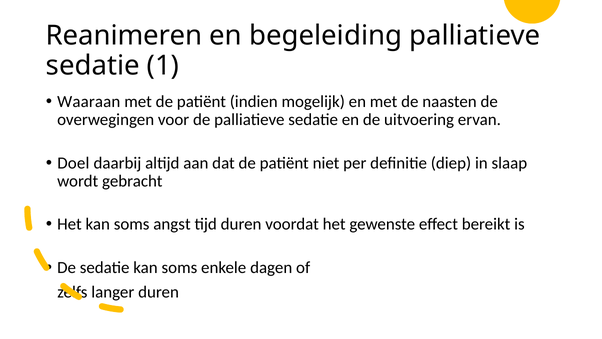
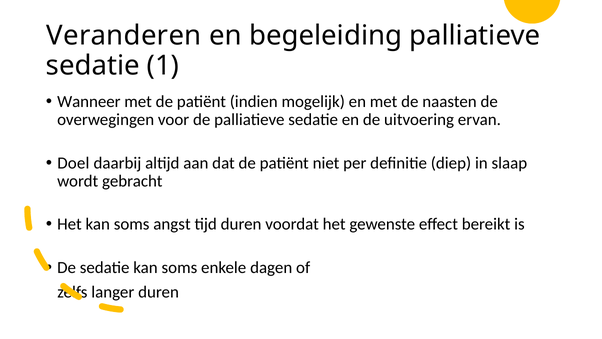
Reanimeren: Reanimeren -> Veranderen
Waaraan: Waaraan -> Wanneer
